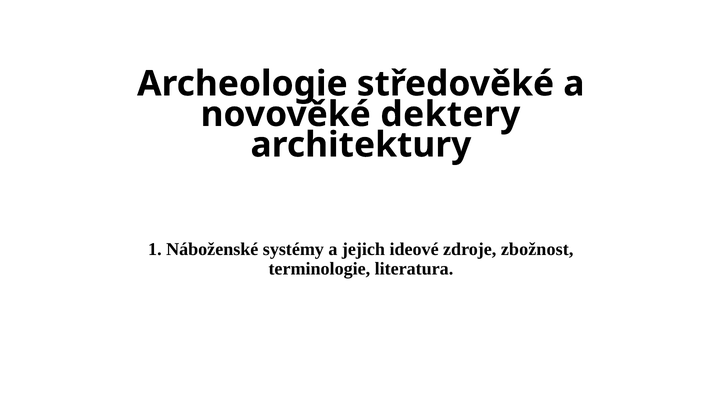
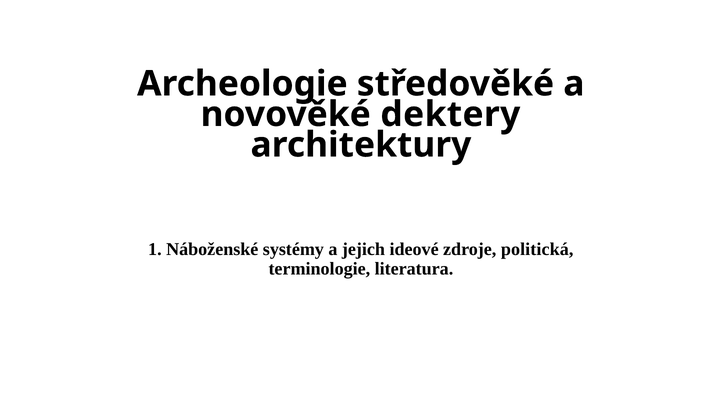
zbožnost: zbožnost -> politická
